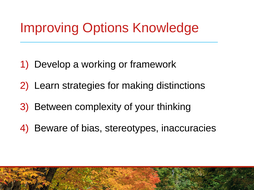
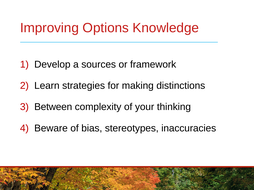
working: working -> sources
